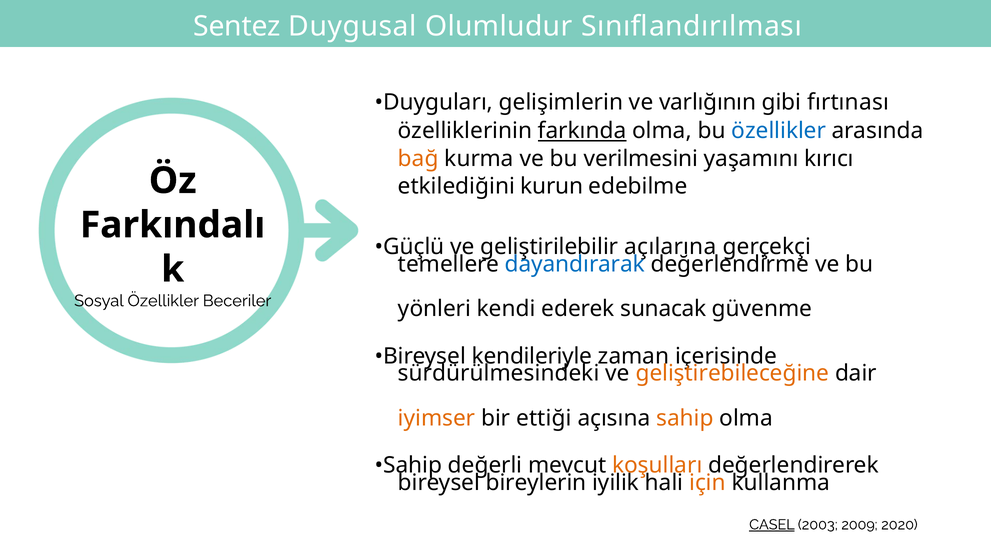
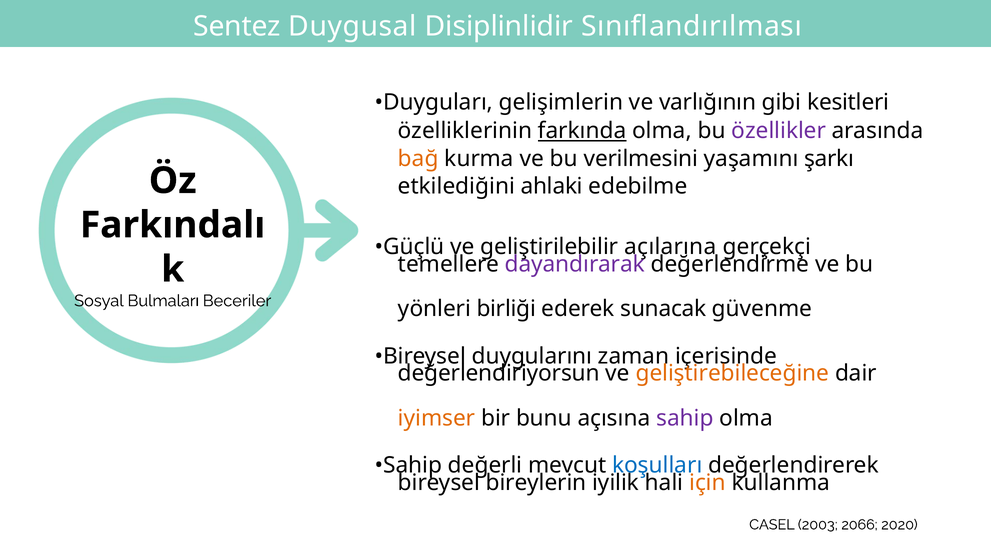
Olumludur: Olumludur -> Disiplinlidir
fırtınası: fırtınası -> kesitleri
özellikler at (779, 131) colour: blue -> purple
kırıcı: kırıcı -> şarkı
kurun: kurun -> ahlaki
dayandırarak colour: blue -> purple
Sosyal Özellikler: Özellikler -> Bulmaları
kendi: kendi -> birliği
kendileriyle: kendileriyle -> duygularını
sürdürülmesindeki: sürdürülmesindeki -> değerlendiriyorsun
ettiği: ettiği -> bunu
sahip at (685, 418) colour: orange -> purple
koşulları colour: orange -> blue
CASEL underline: present -> none
2009: 2009 -> 2066
